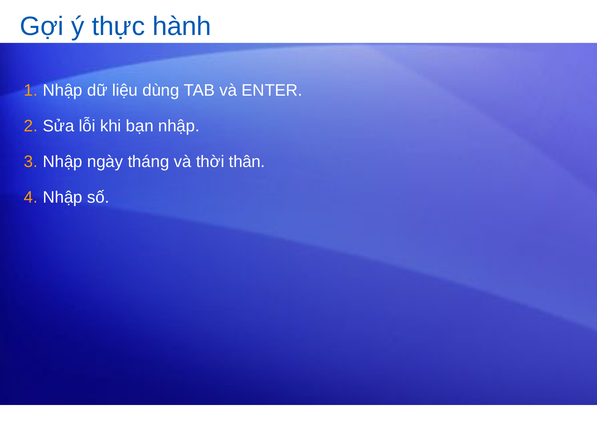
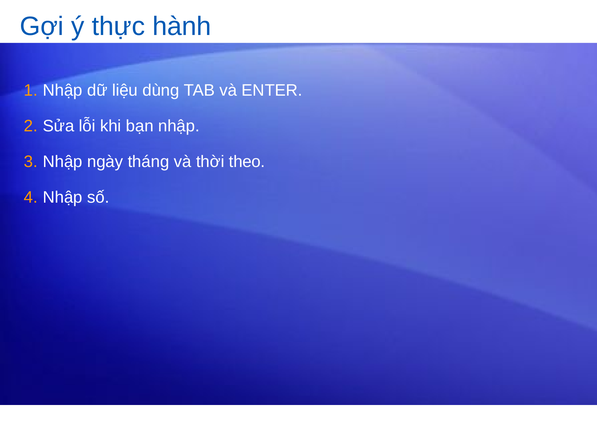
thân: thân -> theo
